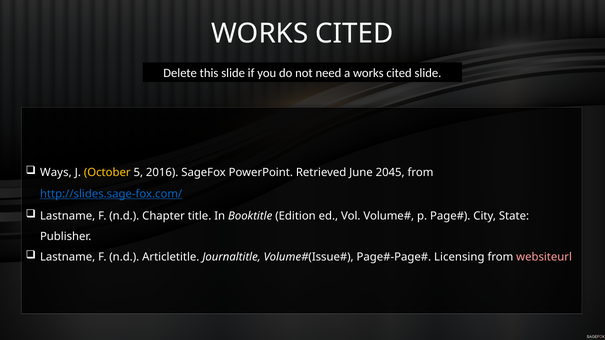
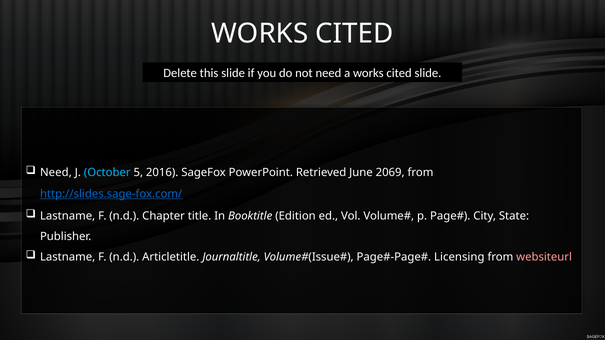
Ways at (56, 173): Ways -> Need
October colour: yellow -> light blue
2045: 2045 -> 2069
